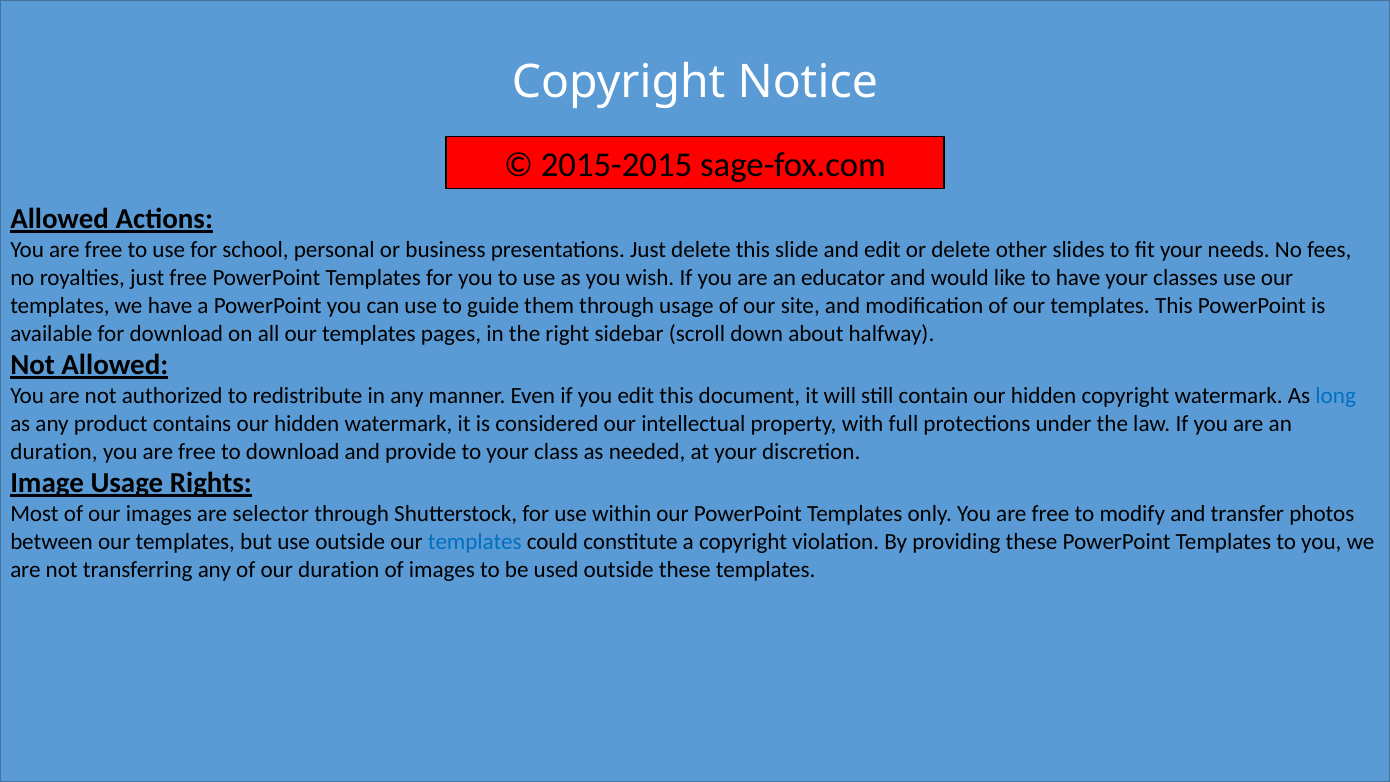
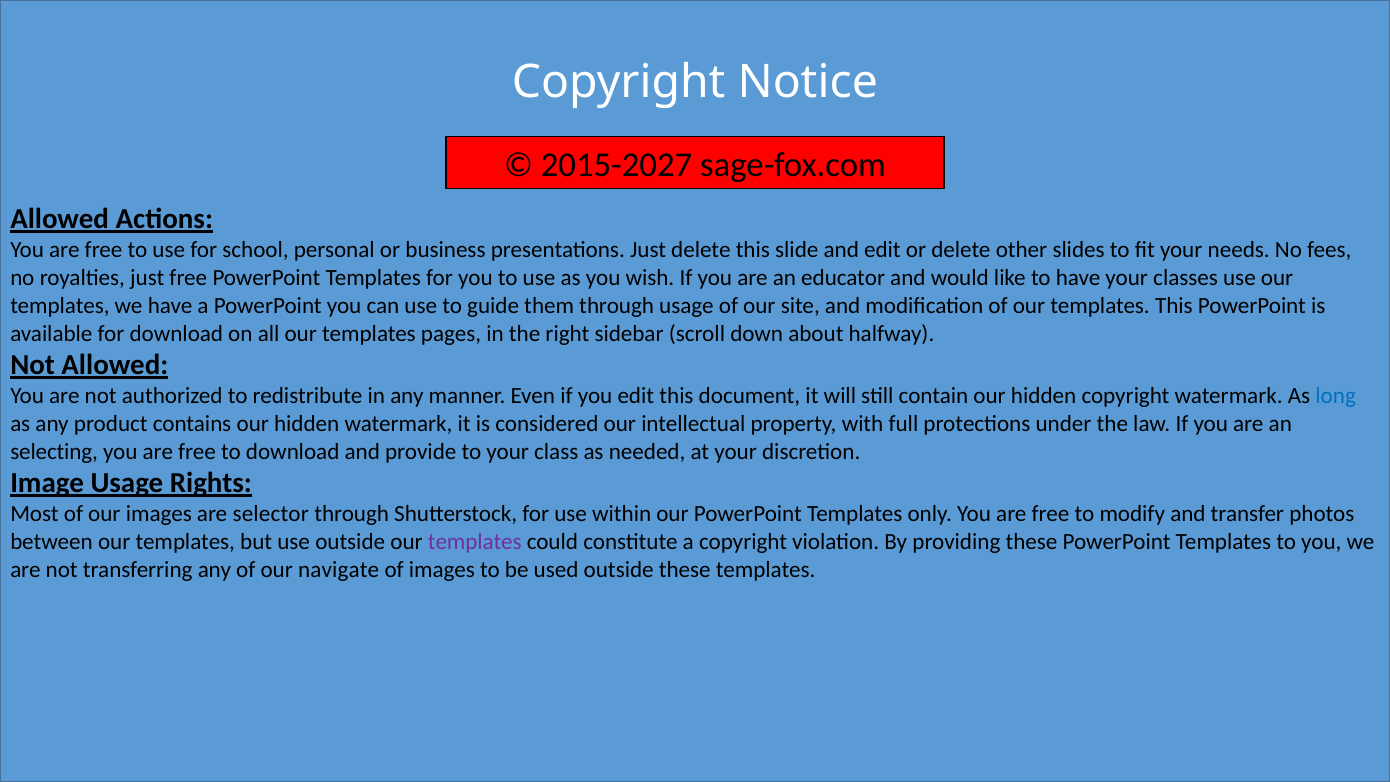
2015-2015: 2015-2015 -> 2015-2027
duration at (54, 452): duration -> selecting
templates at (475, 542) colour: blue -> purple
our duration: duration -> navigate
